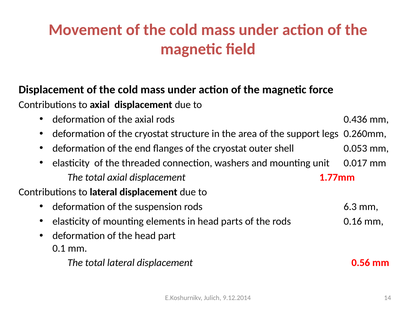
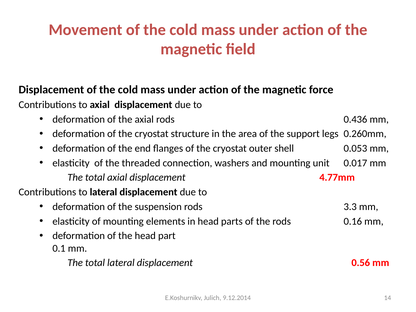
1.77mm: 1.77mm -> 4.77mm
6.3: 6.3 -> 3.3
